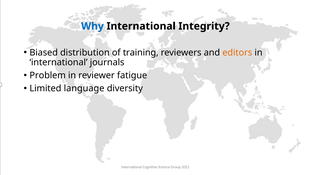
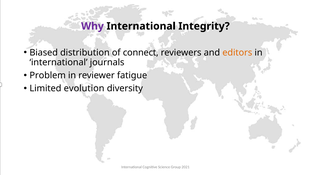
Why colour: blue -> purple
training: training -> connect
language: language -> evolution
